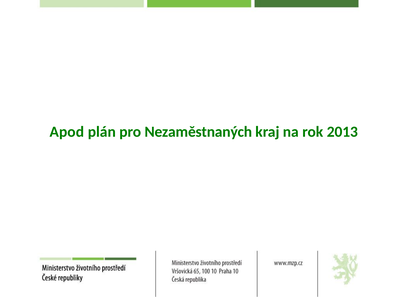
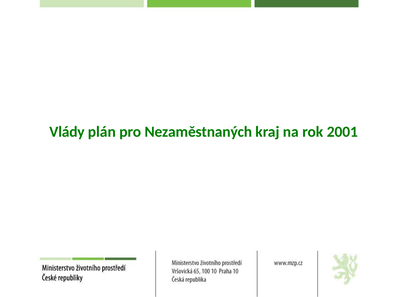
Apod: Apod -> Vlády
2013: 2013 -> 2001
